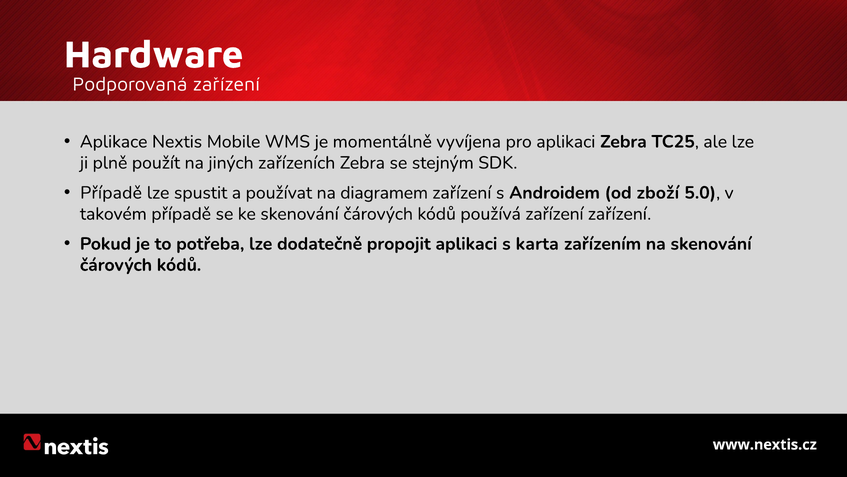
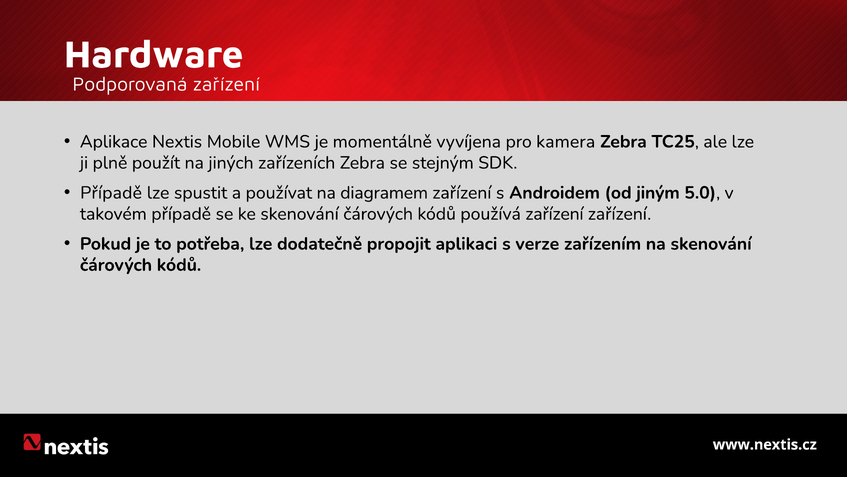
pro aplikaci: aplikaci -> kamera
zboží: zboží -> jiným
karta: karta -> verze
